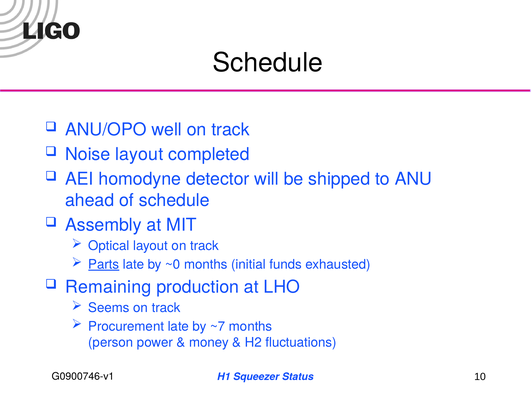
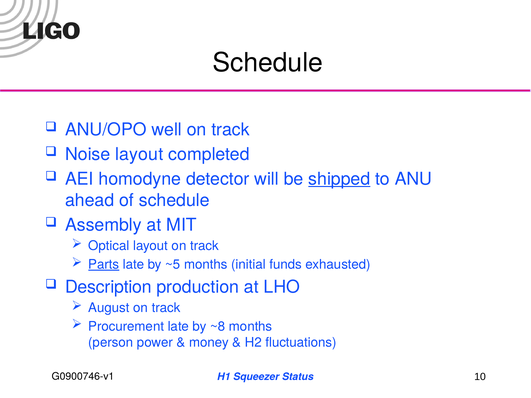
shipped underline: none -> present
~0: ~0 -> ~5
Remaining: Remaining -> Description
Seems: Seems -> August
~7: ~7 -> ~8
